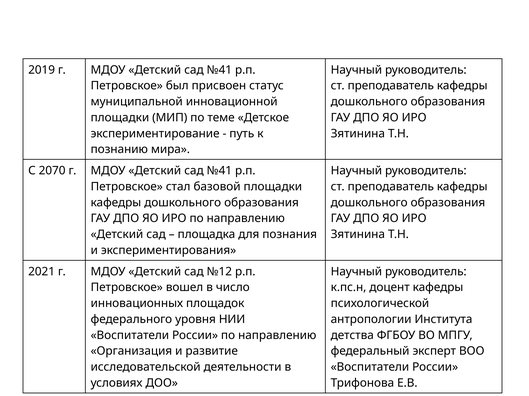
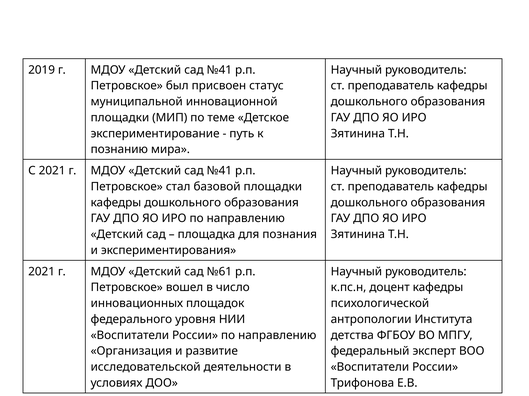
С 2070: 2070 -> 2021
№12: №12 -> №61
